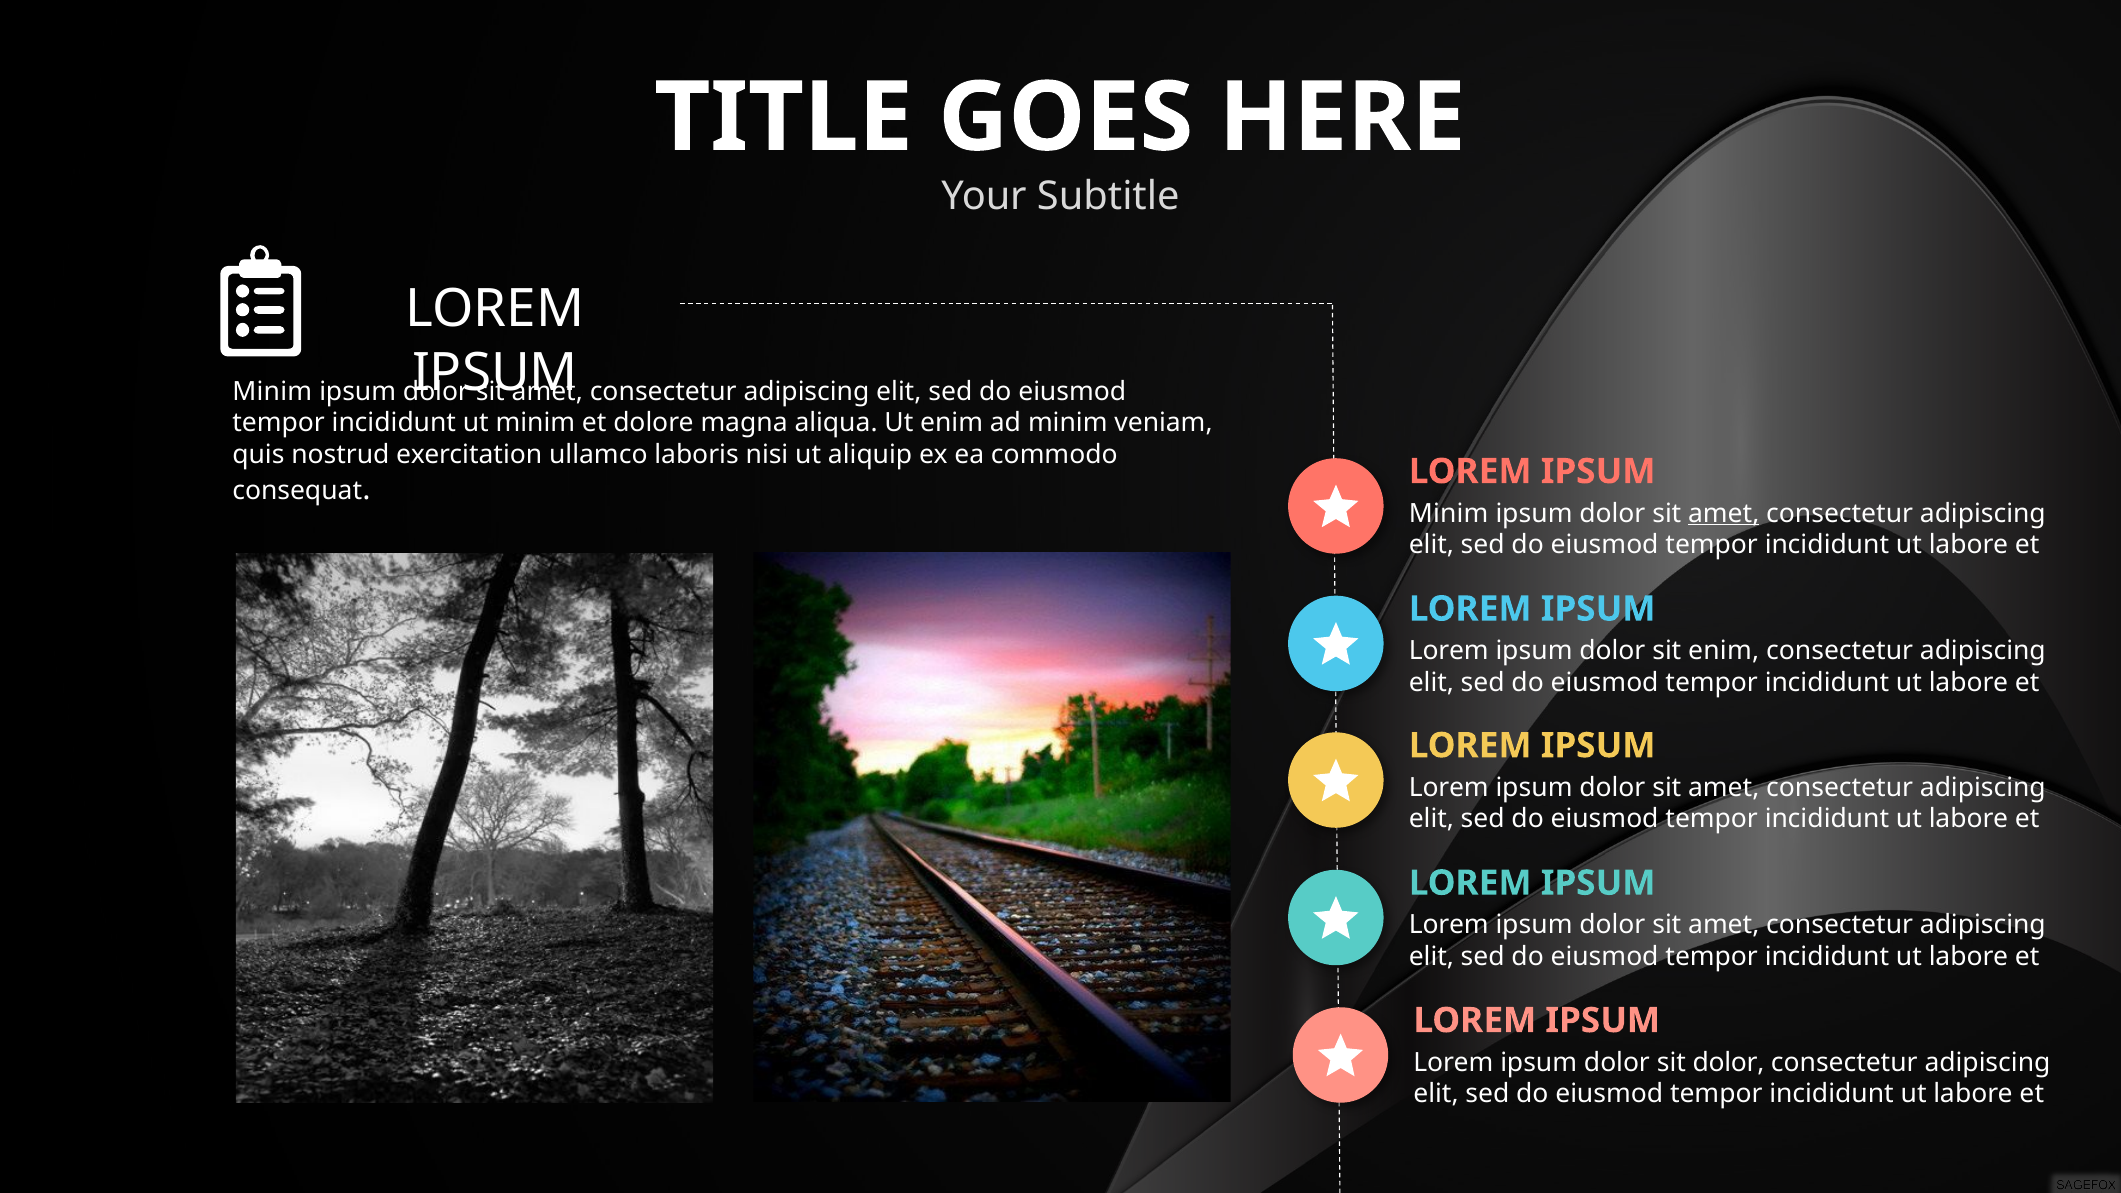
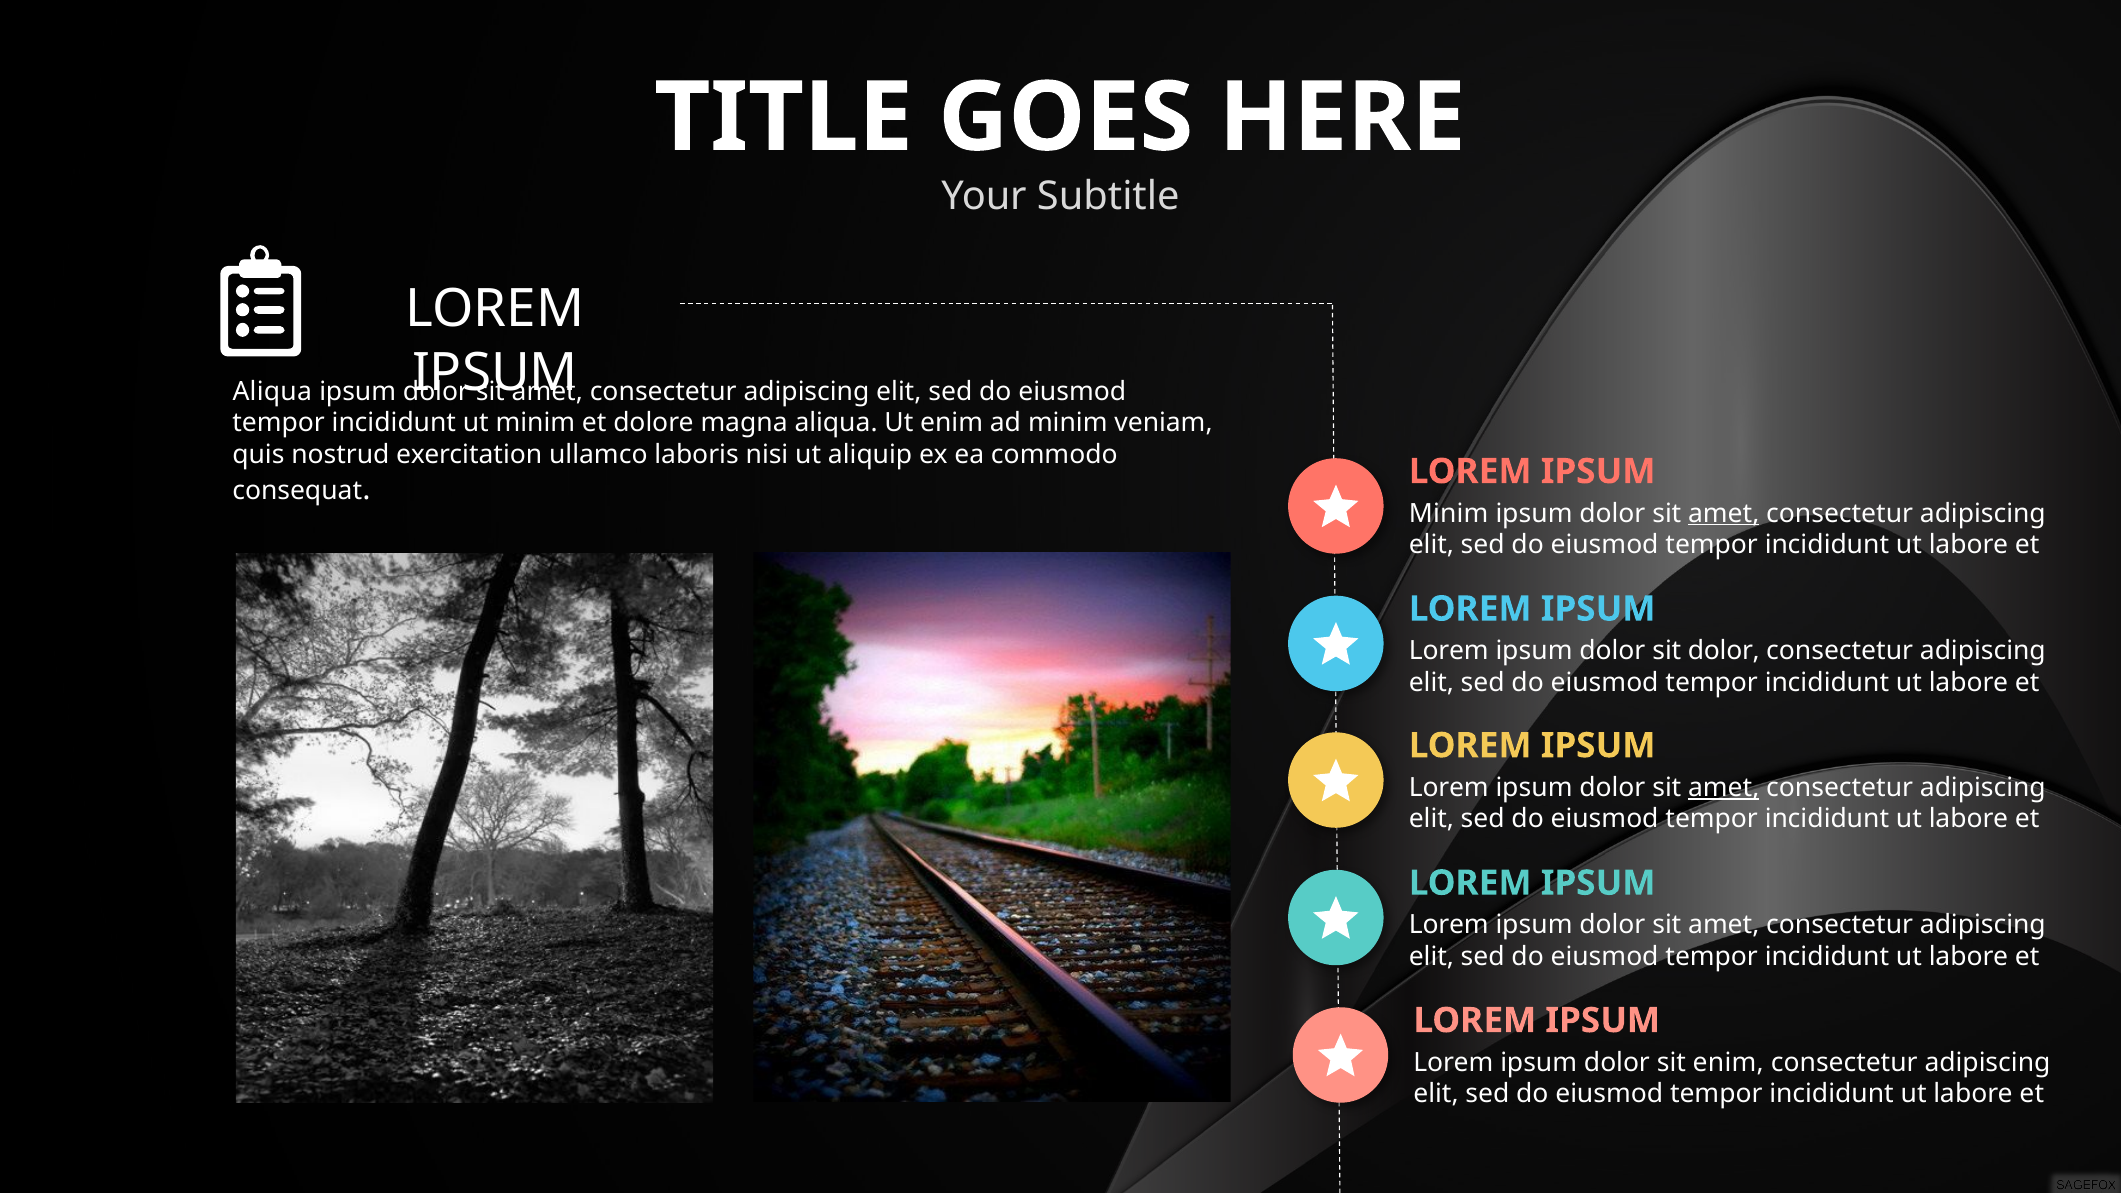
Minim at (272, 391): Minim -> Aliqua
sit enim: enim -> dolor
amet at (1724, 787) underline: none -> present
sit dolor: dolor -> enim
